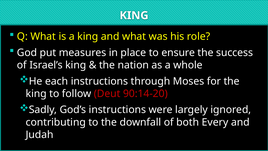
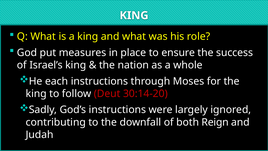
90:14-20: 90:14-20 -> 30:14-20
Every: Every -> Reign
